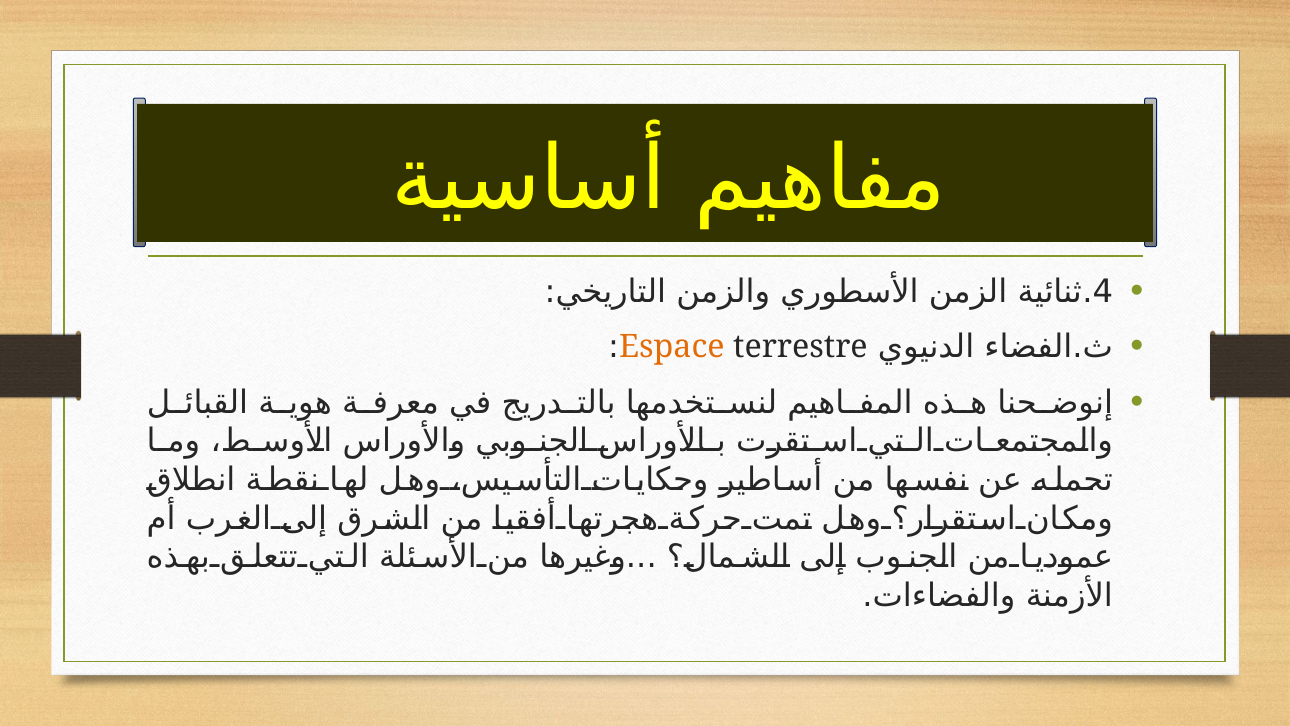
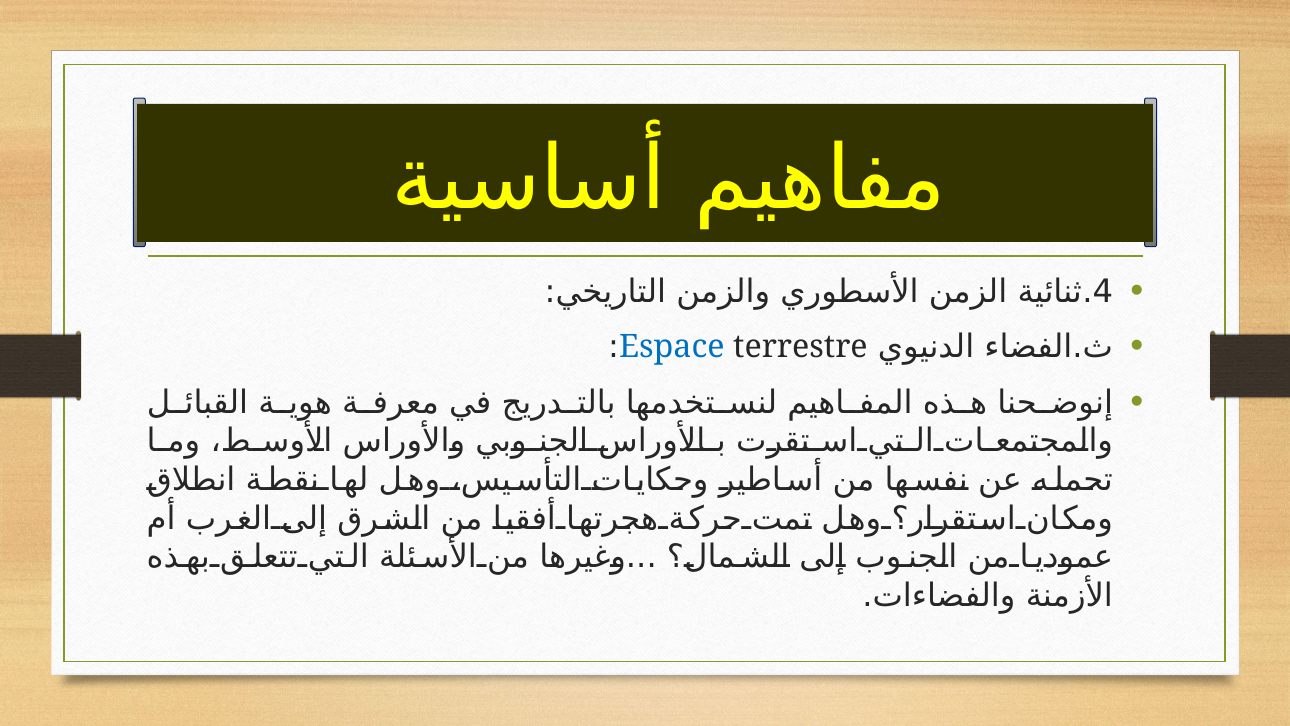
Espace colour: orange -> blue
